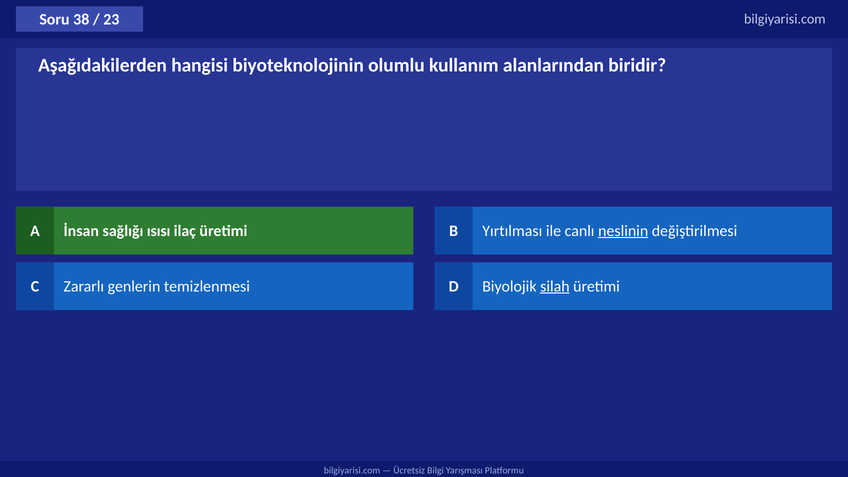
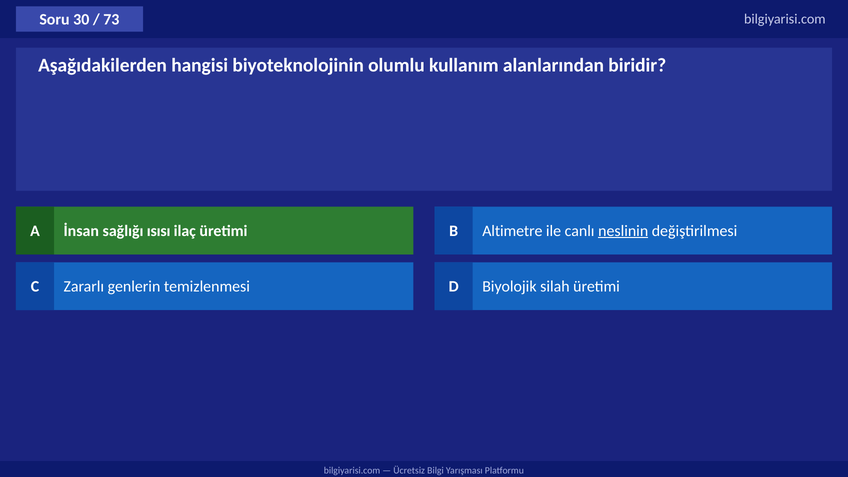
38: 38 -> 30
23: 23 -> 73
Yırtılması: Yırtılması -> Altimetre
silah underline: present -> none
